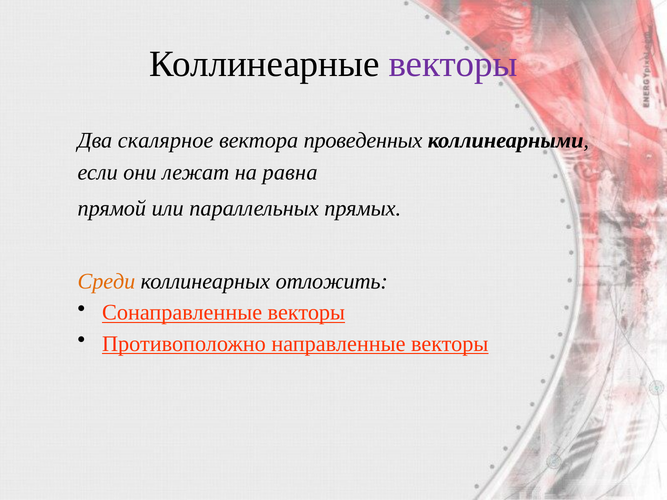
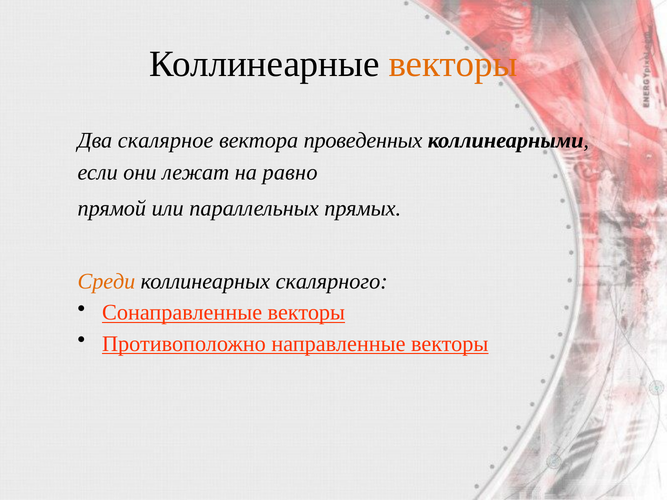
векторы at (453, 64) colour: purple -> orange
равна: равна -> равно
отложить: отложить -> скалярного
